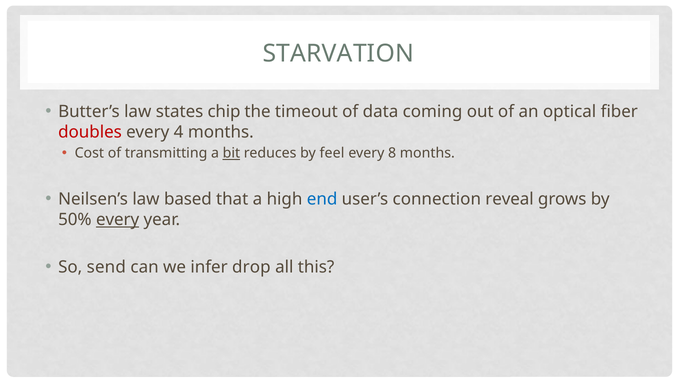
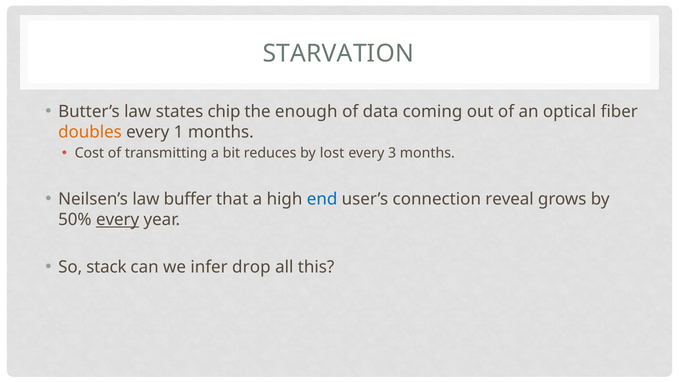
timeout: timeout -> enough
doubles colour: red -> orange
4: 4 -> 1
bit underline: present -> none
feel: feel -> lost
8: 8 -> 3
based: based -> buffer
send: send -> stack
